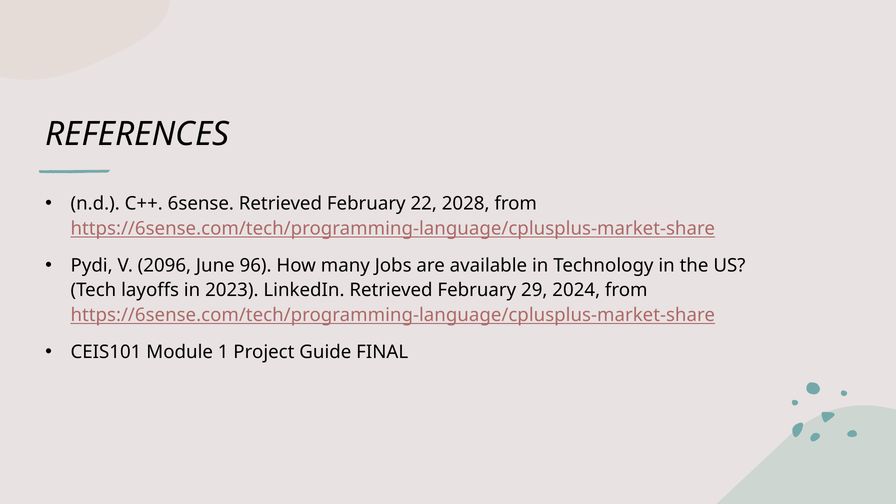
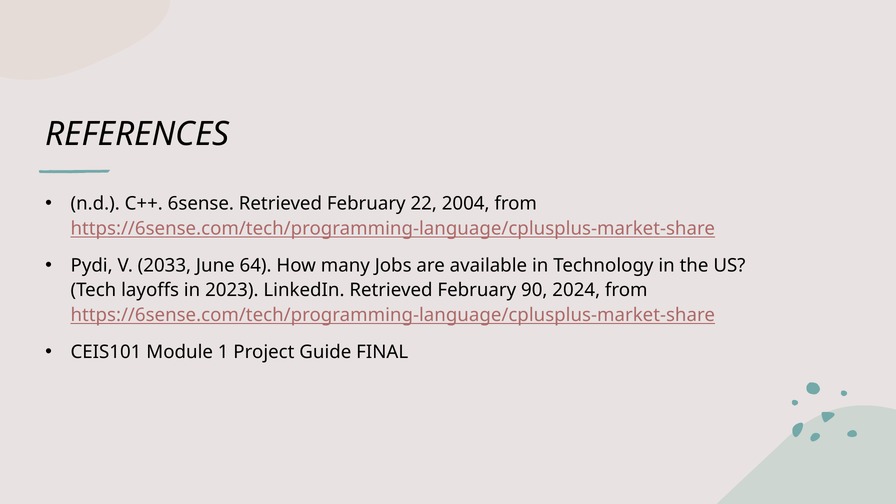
2028: 2028 -> 2004
2096: 2096 -> 2033
96: 96 -> 64
29: 29 -> 90
